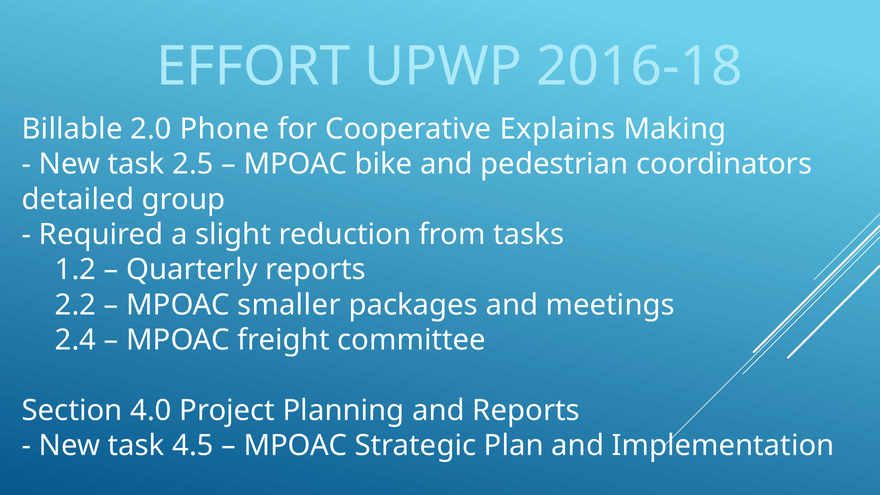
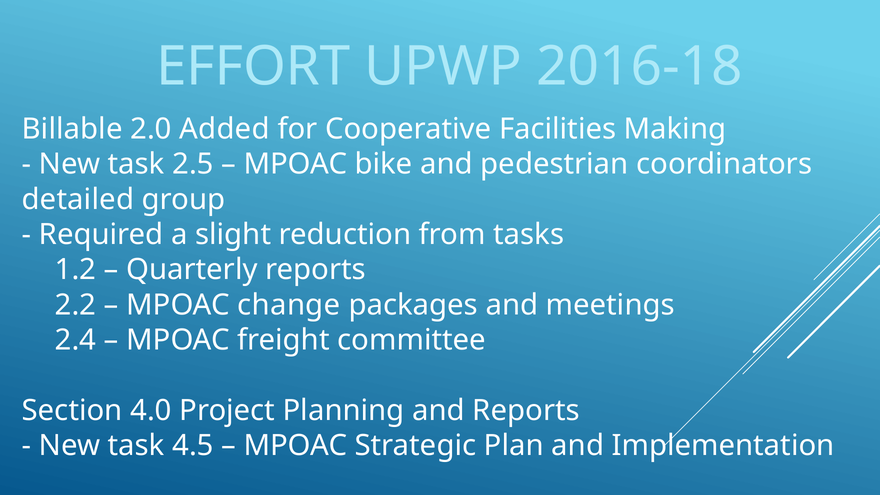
Phone: Phone -> Added
Explains: Explains -> Facilities
smaller: smaller -> change
